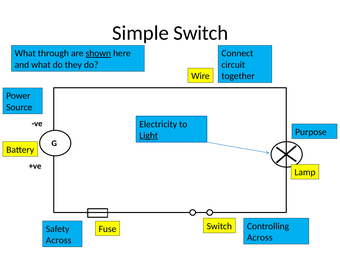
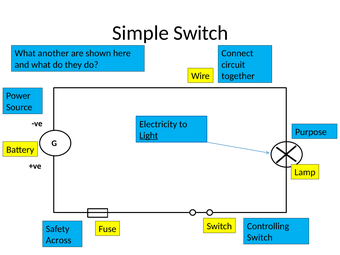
through: through -> another
shown underline: present -> none
Across at (260, 237): Across -> Switch
